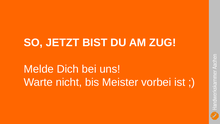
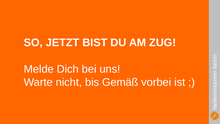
Meister: Meister -> Gemäß
